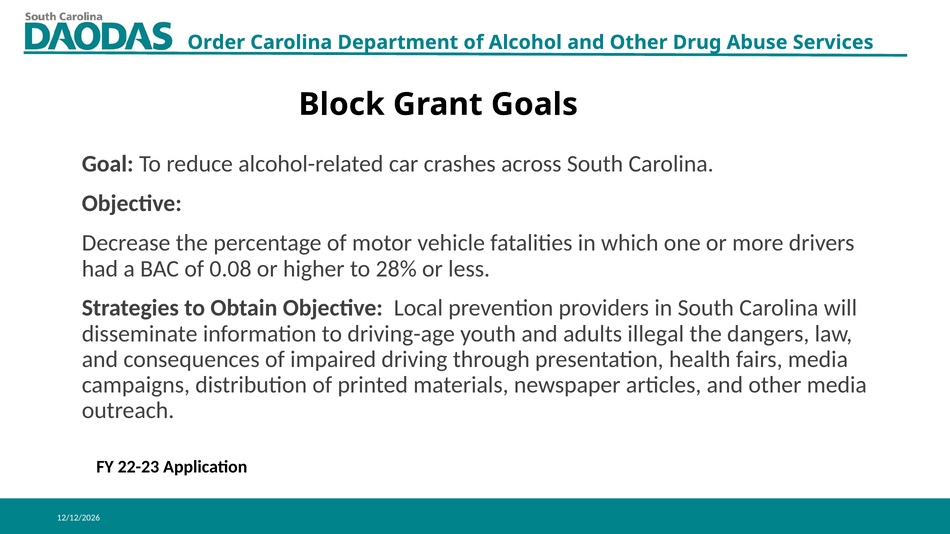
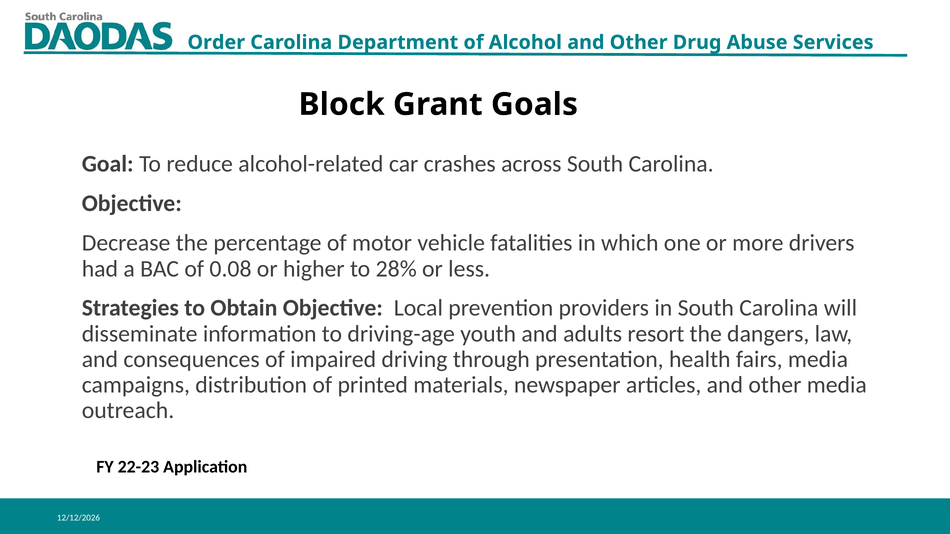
illegal: illegal -> resort
